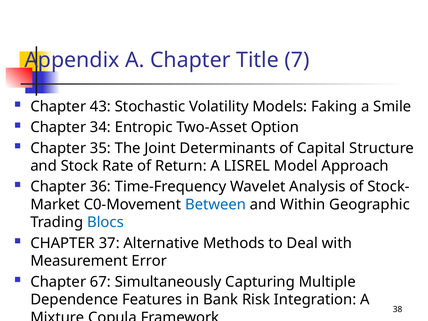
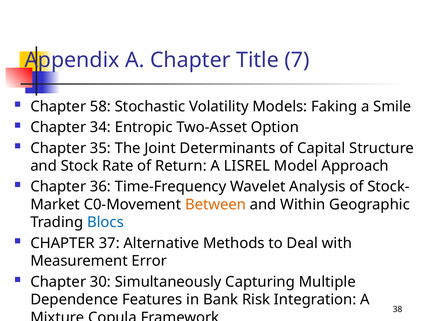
43: 43 -> 58
Between colour: blue -> orange
67: 67 -> 30
